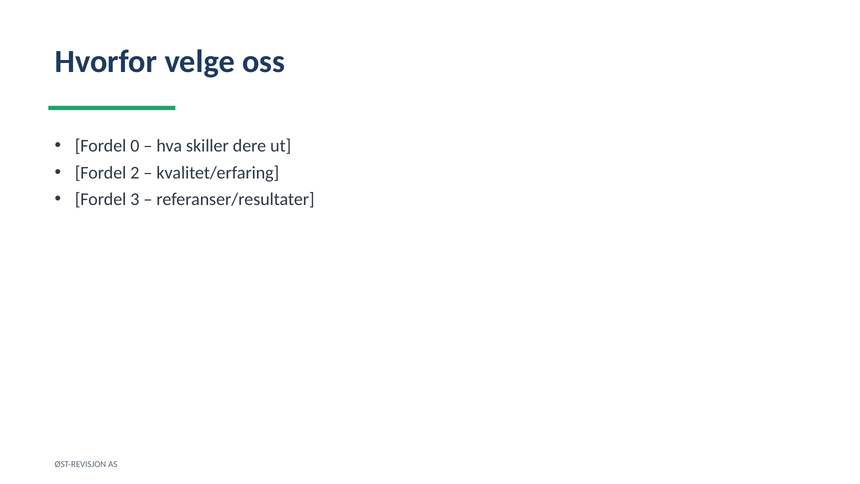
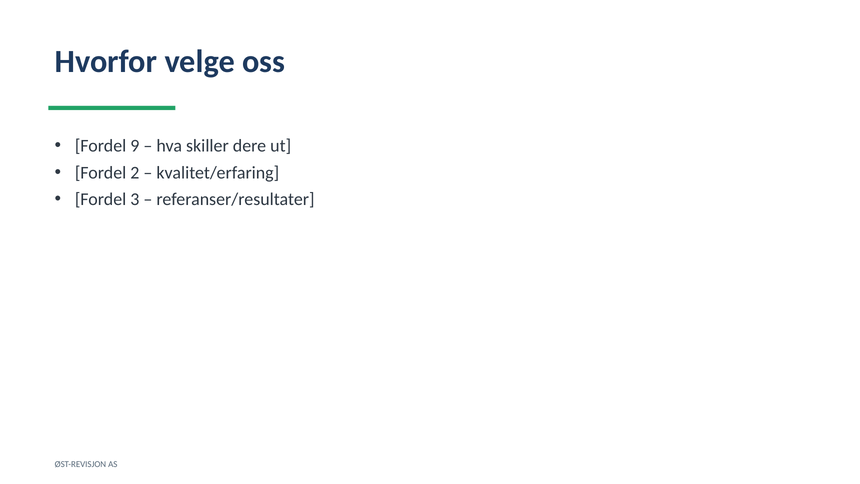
0: 0 -> 9
